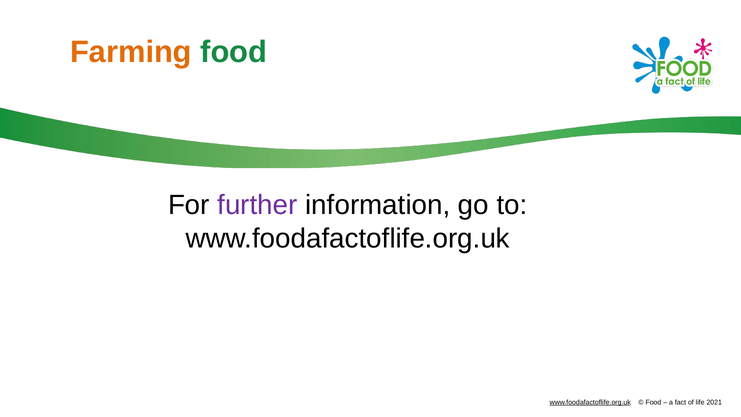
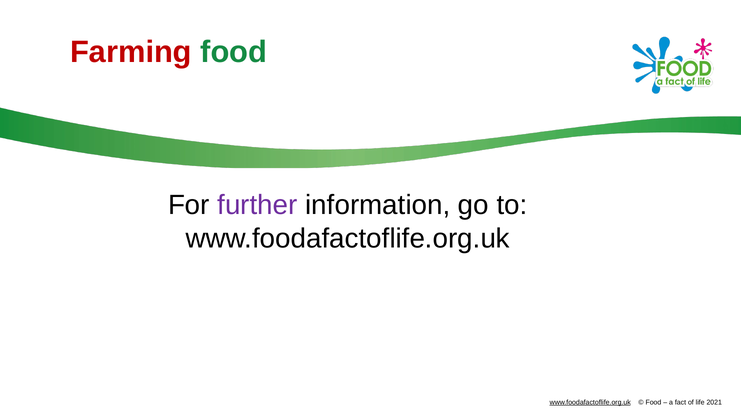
Farming colour: orange -> red
